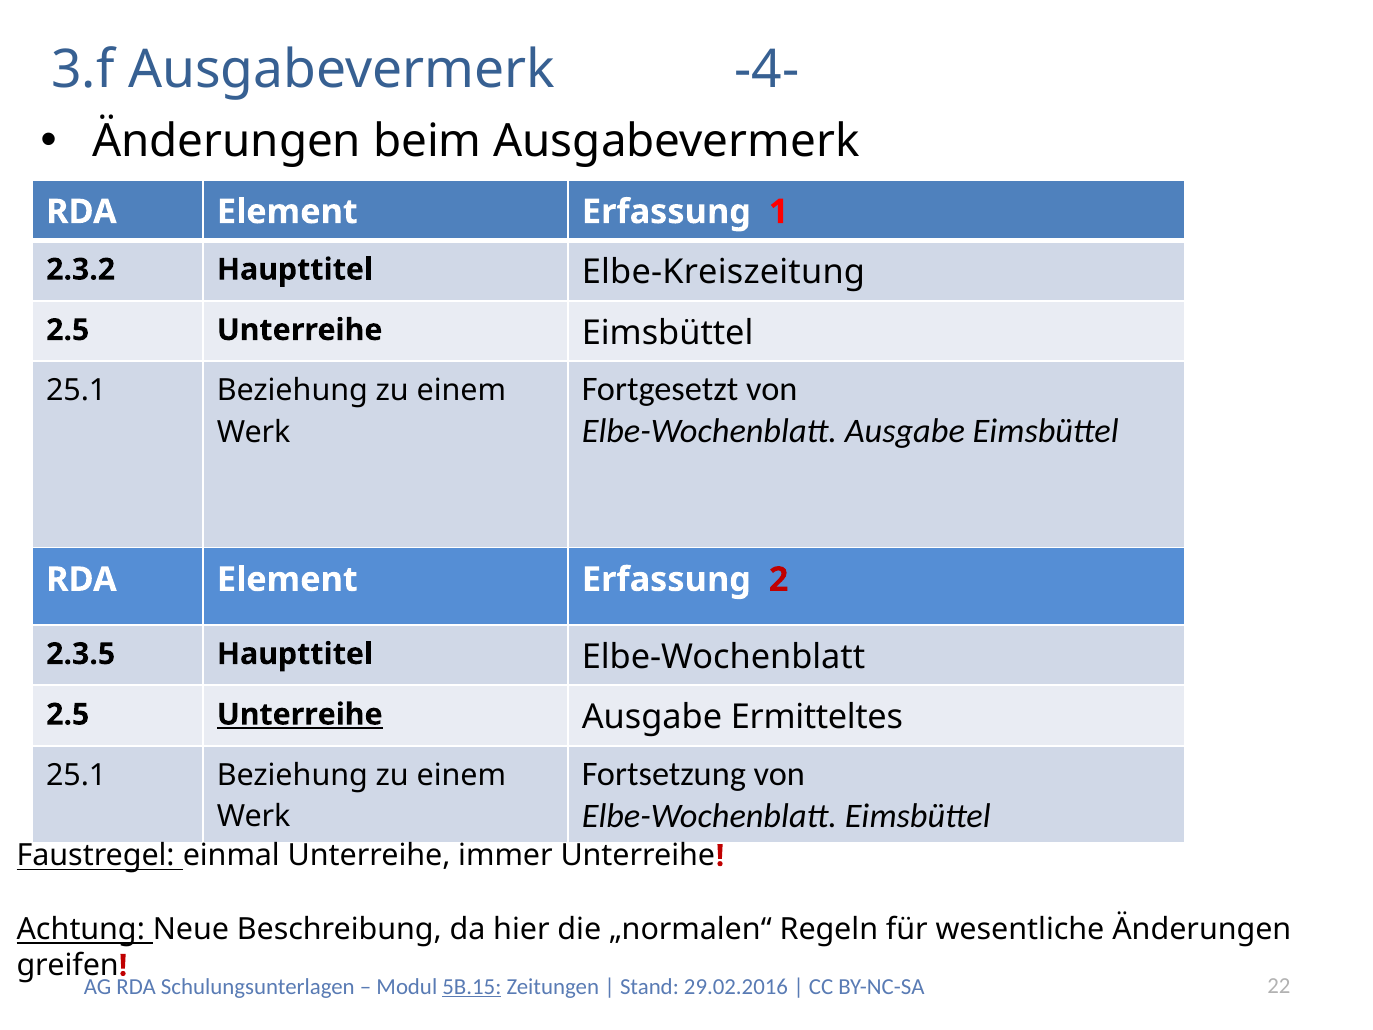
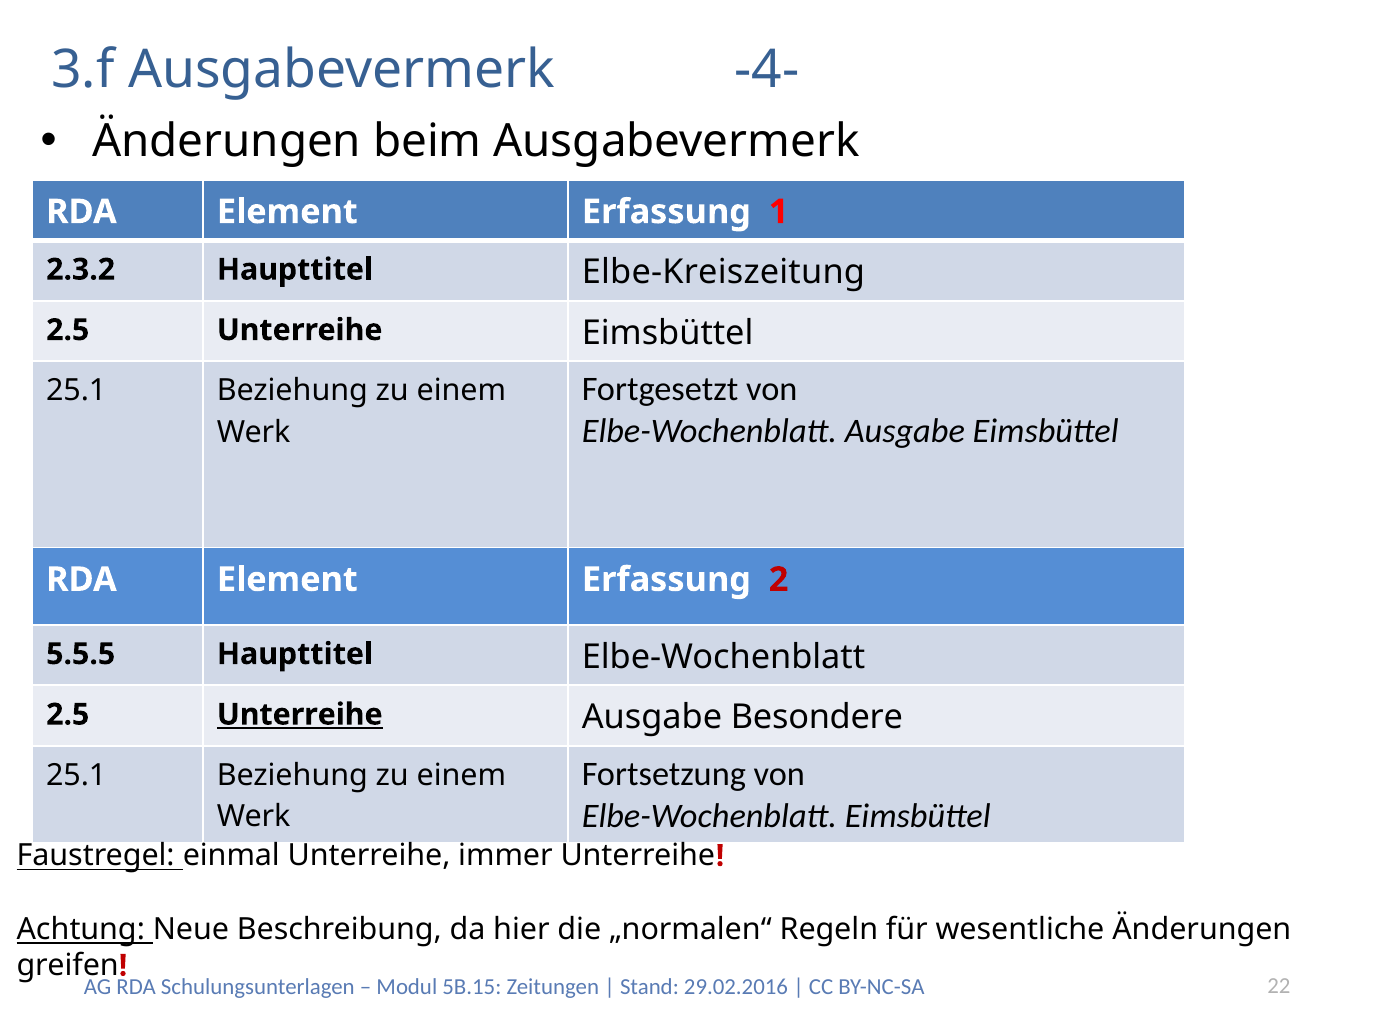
2.3.5: 2.3.5 -> 5.5.5
Ermitteltes: Ermitteltes -> Besondere
5B.15 underline: present -> none
